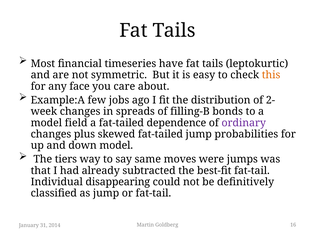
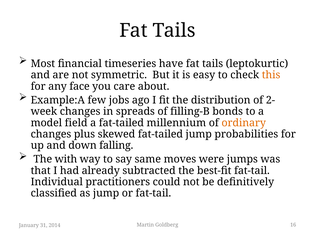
dependence: dependence -> millennium
ordinary colour: purple -> orange
down model: model -> falling
tiers: tiers -> with
disappearing: disappearing -> practitioners
